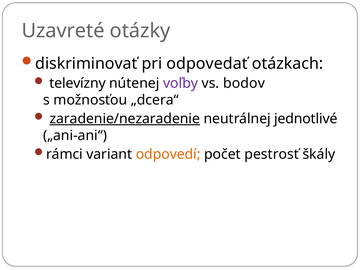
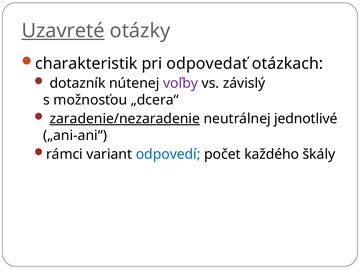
Uzavreté underline: none -> present
diskriminovať: diskriminovať -> charakteristik
televízny: televízny -> dotazník
bodov: bodov -> závislý
odpovedí colour: orange -> blue
pestrosť: pestrosť -> každého
